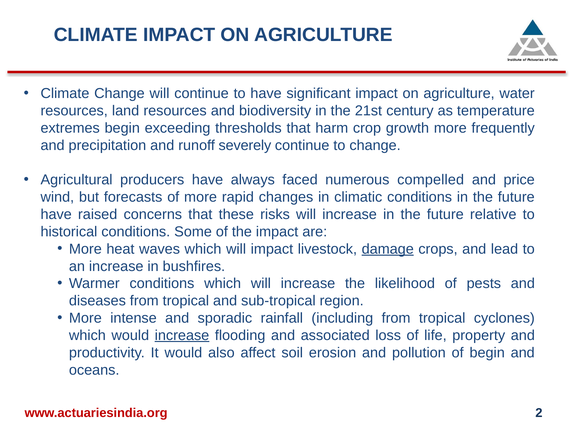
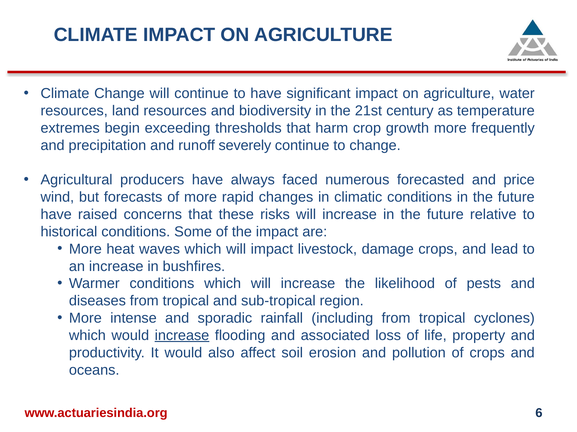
compelled: compelled -> forecasted
damage underline: present -> none
of begin: begin -> crops
2: 2 -> 6
